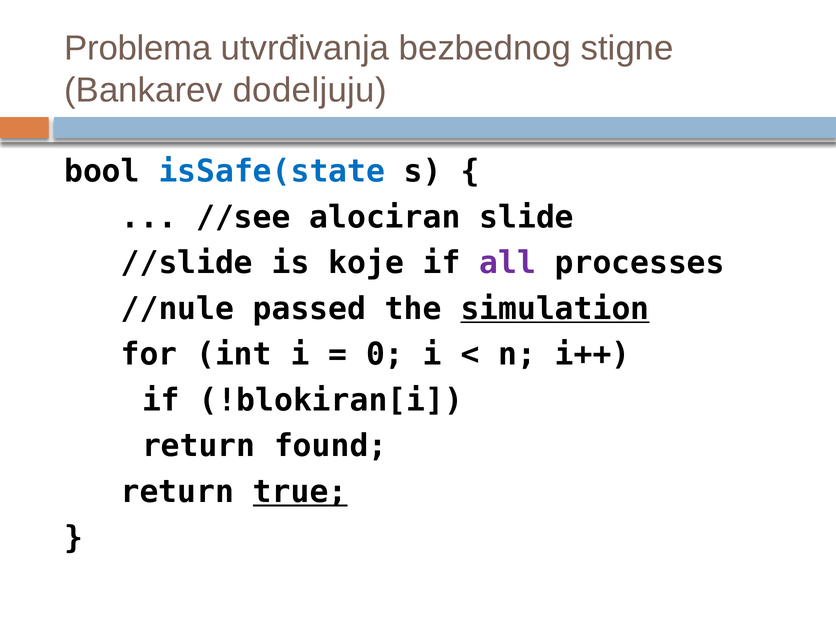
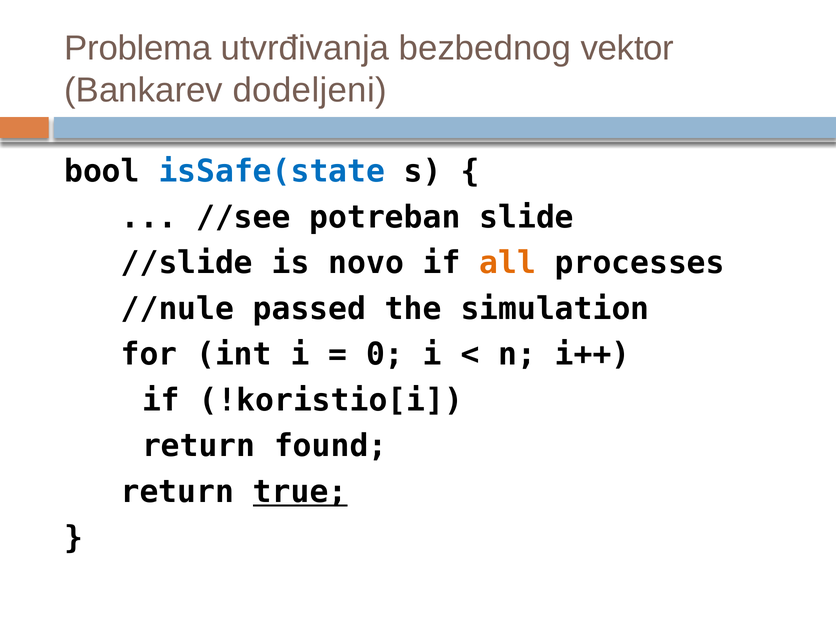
stigne: stigne -> vektor
dodeljuju: dodeljuju -> dodeljeni
alociran: alociran -> potreban
koje: koje -> novo
all colour: purple -> orange
simulation underline: present -> none
!blokiran[i: !blokiran[i -> !koristio[i
